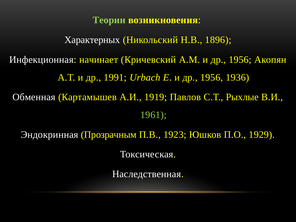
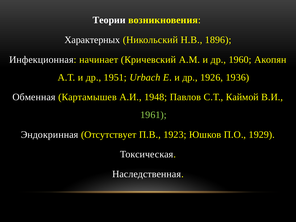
Теории colour: light green -> white
A.M и др 1956: 1956 -> 1960
1991: 1991 -> 1951
E и др 1956: 1956 -> 1926
1919: 1919 -> 1948
Рыхлые: Рыхлые -> Каймой
Прозрачным: Прозрачным -> Отсутствует
